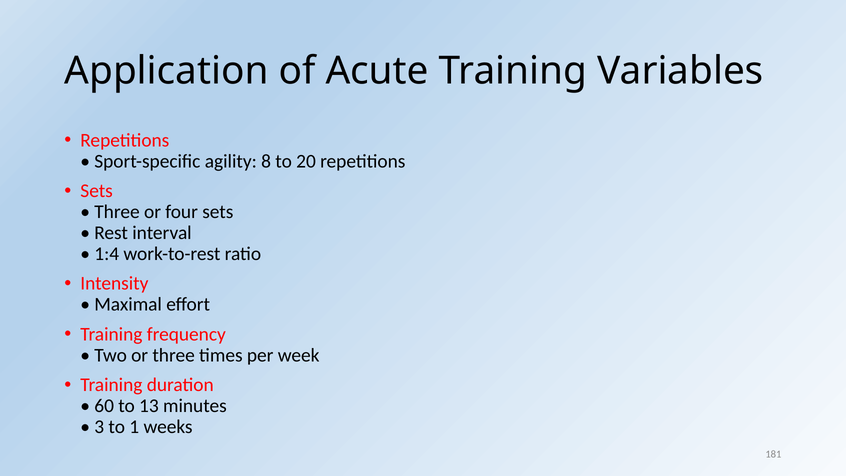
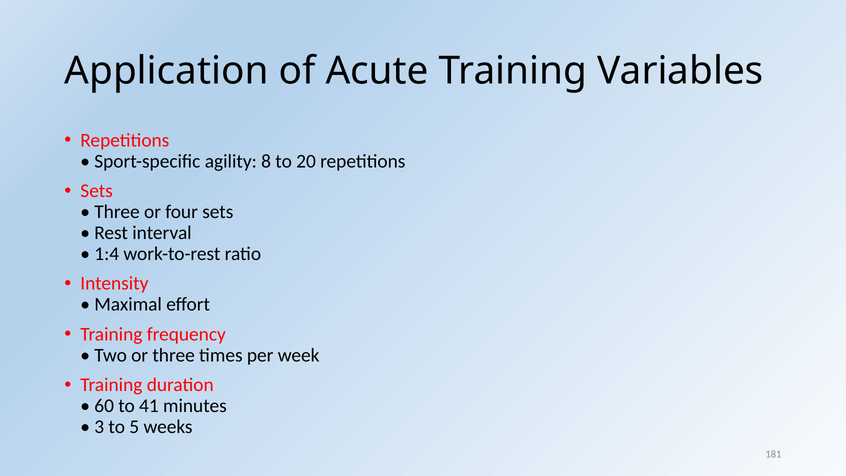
13: 13 -> 41
1: 1 -> 5
